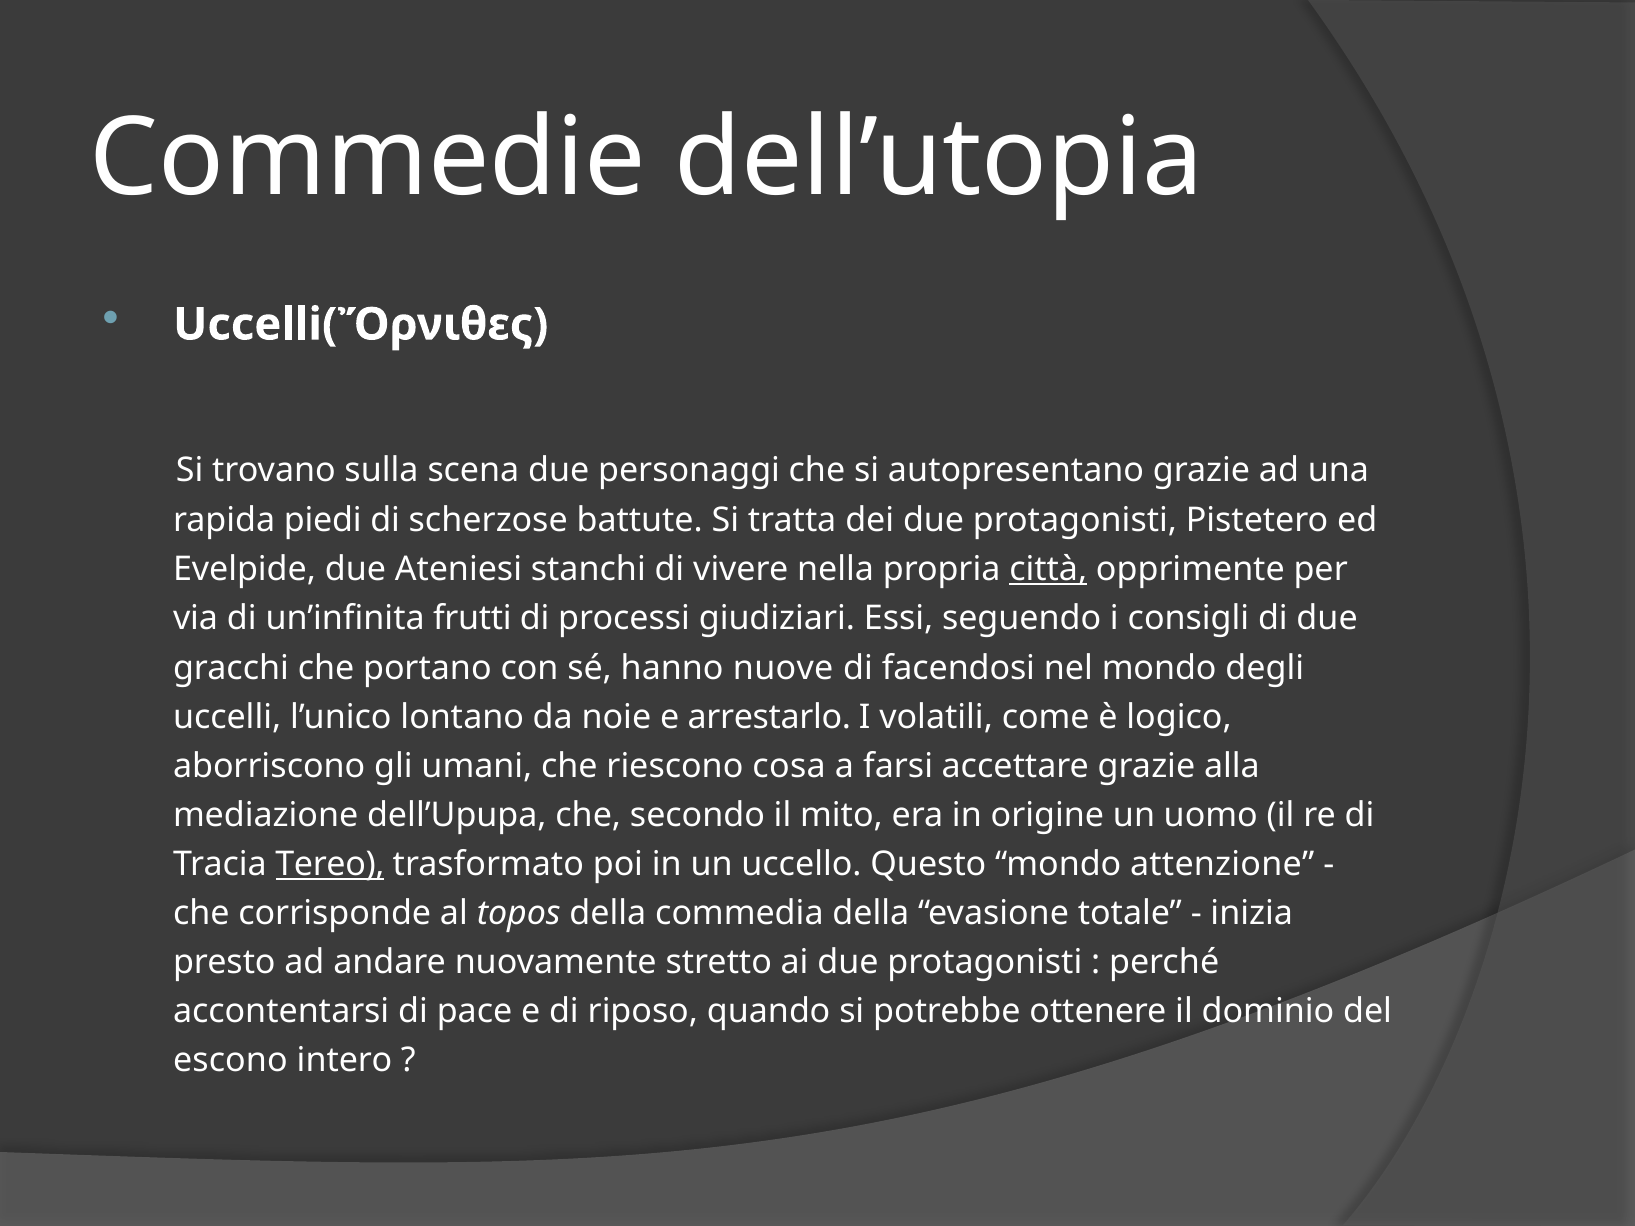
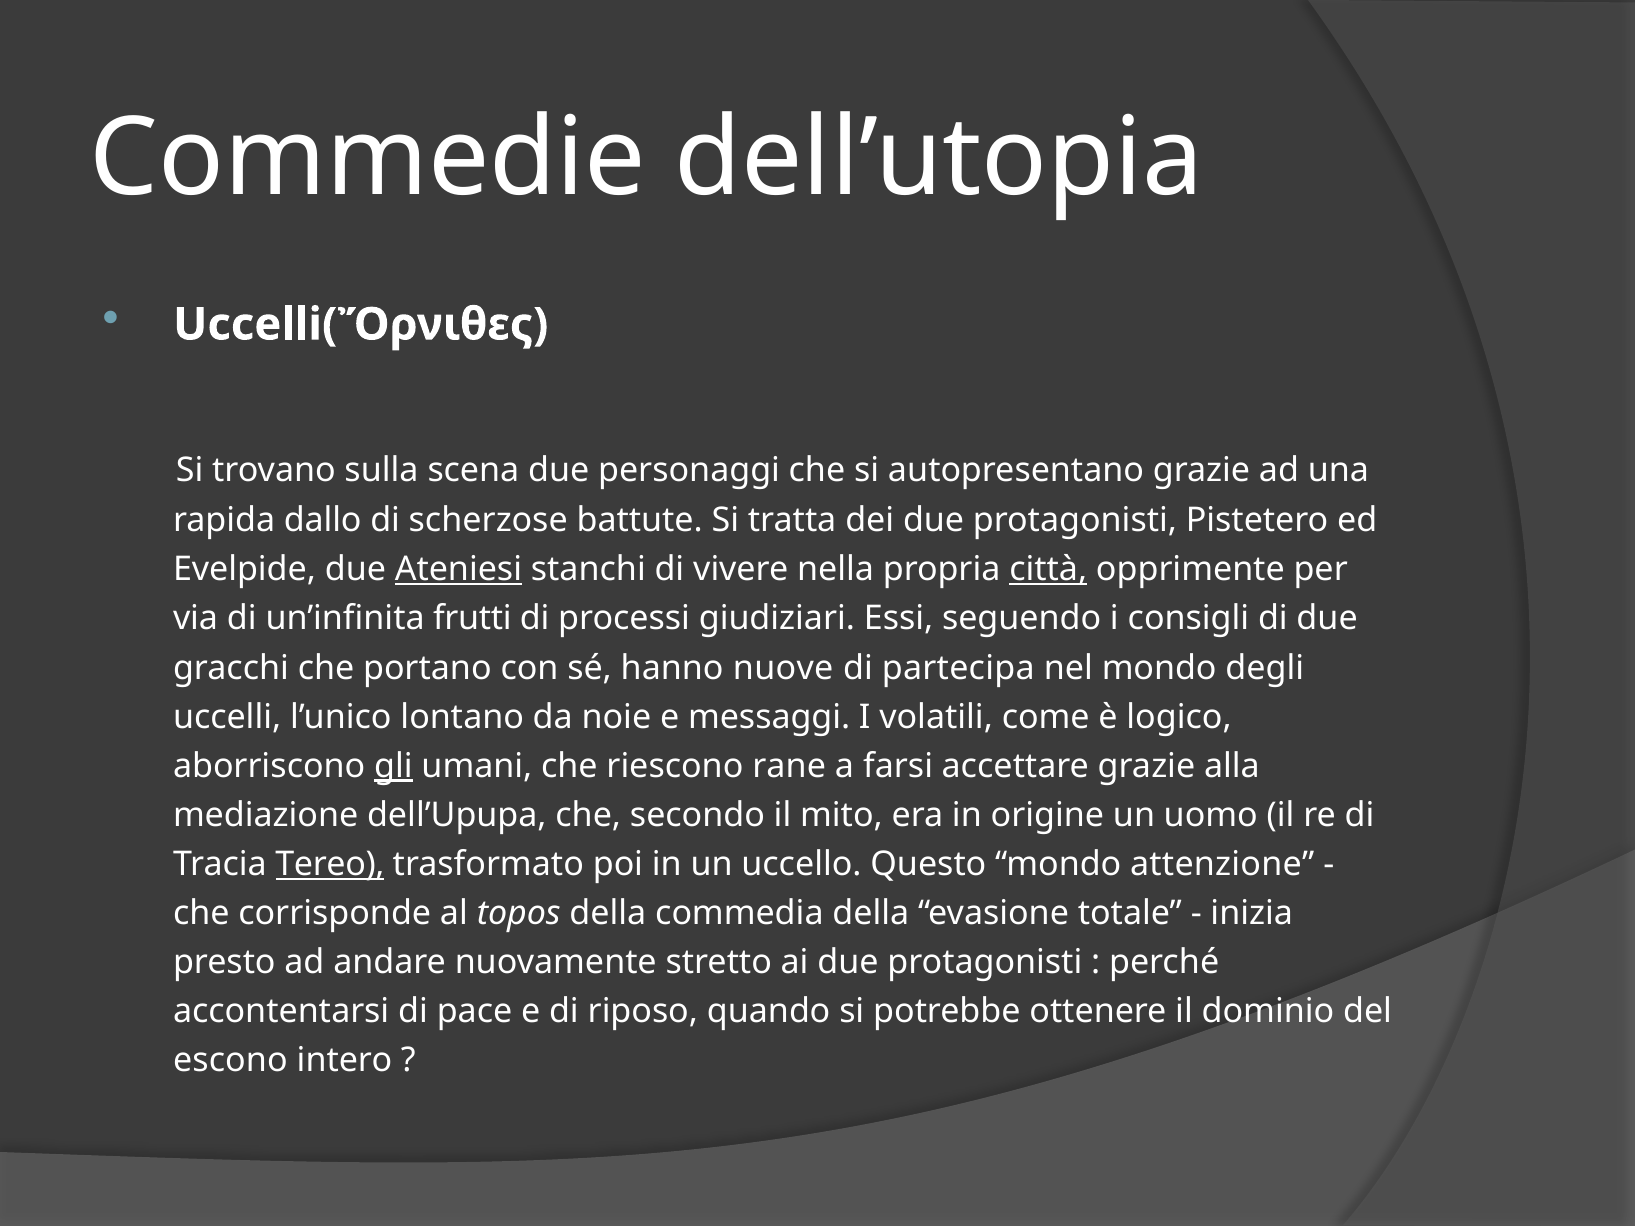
piedi: piedi -> dallo
Ateniesi underline: none -> present
facendosi: facendosi -> partecipa
arrestarlo: arrestarlo -> messaggi
gli underline: none -> present
cosa: cosa -> rane
